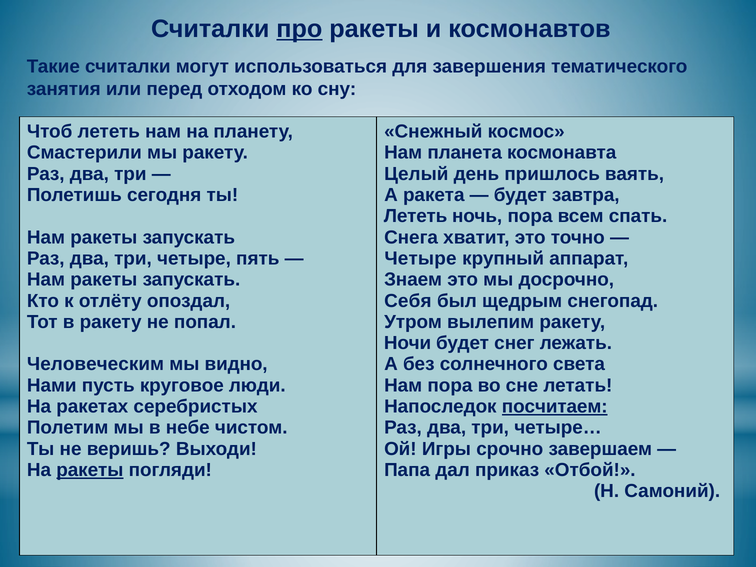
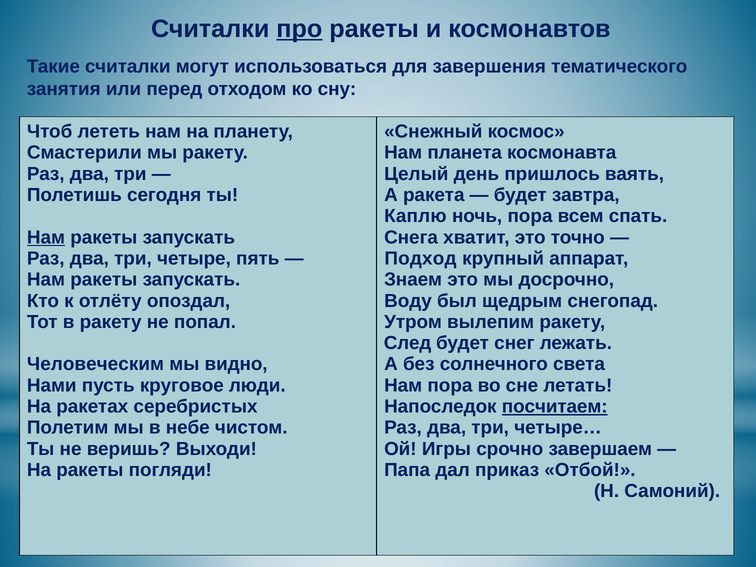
Лететь at (416, 216): Лететь -> Каплю
Нам at (46, 237) underline: none -> present
Четыре at (420, 258): Четыре -> Подход
Себя: Себя -> Воду
Ночи: Ночи -> След
ракеты at (90, 470) underline: present -> none
